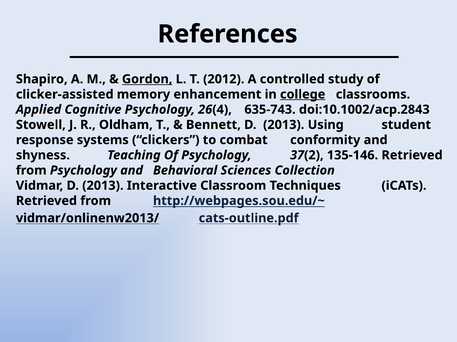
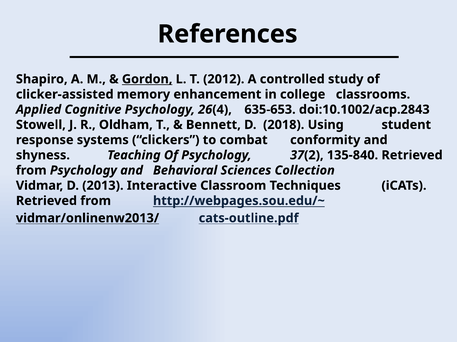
college underline: present -> none
635-743: 635-743 -> 635-653
Bennett D 2013: 2013 -> 2018
135-146: 135-146 -> 135-840
